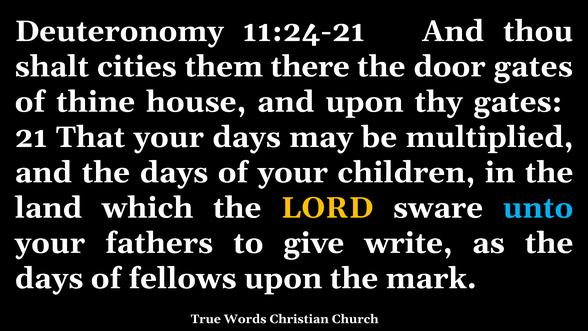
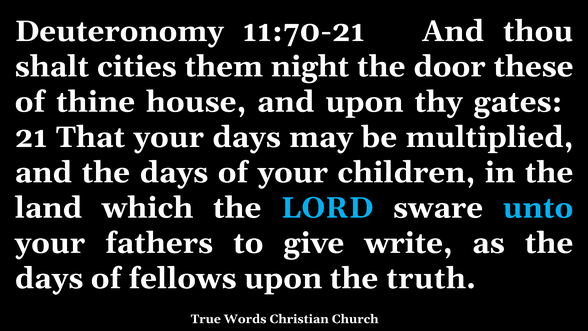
11:24-21: 11:24-21 -> 11:70-21
there: there -> night
door gates: gates -> these
LORD colour: yellow -> light blue
mark: mark -> truth
